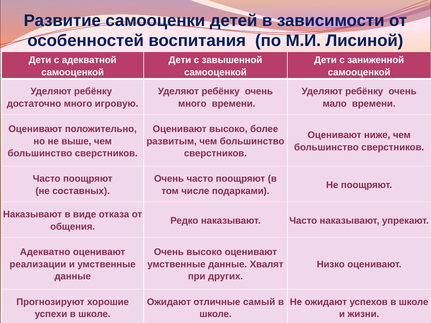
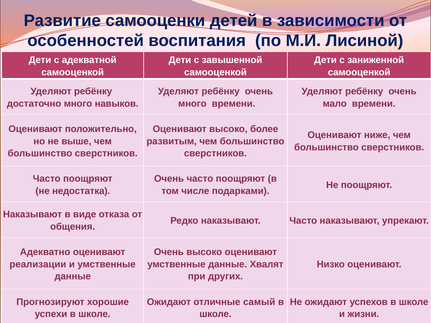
игровую: игровую -> навыков
составных: составных -> недостатка
